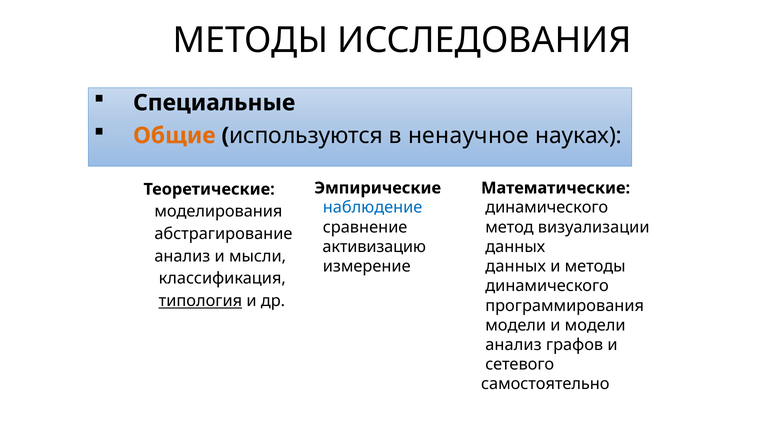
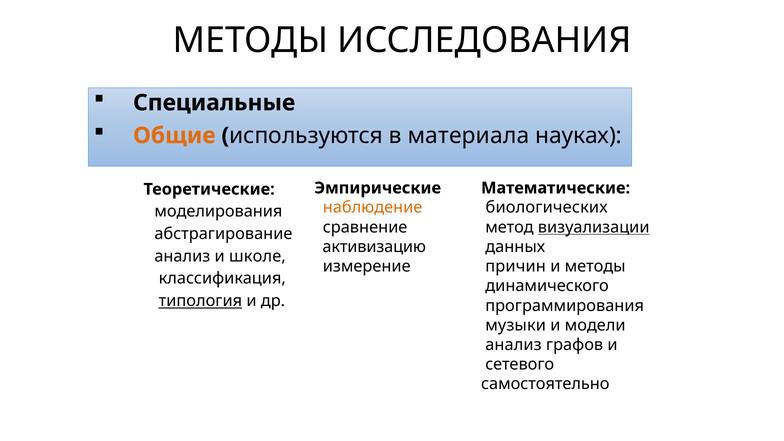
ненаучное: ненаучное -> материала
наблюдение colour: blue -> orange
динамического at (547, 208): динамического -> биологических
визуализации underline: none -> present
мысли: мысли -> школе
данных at (516, 266): данных -> причин
модели at (516, 325): модели -> музыки
